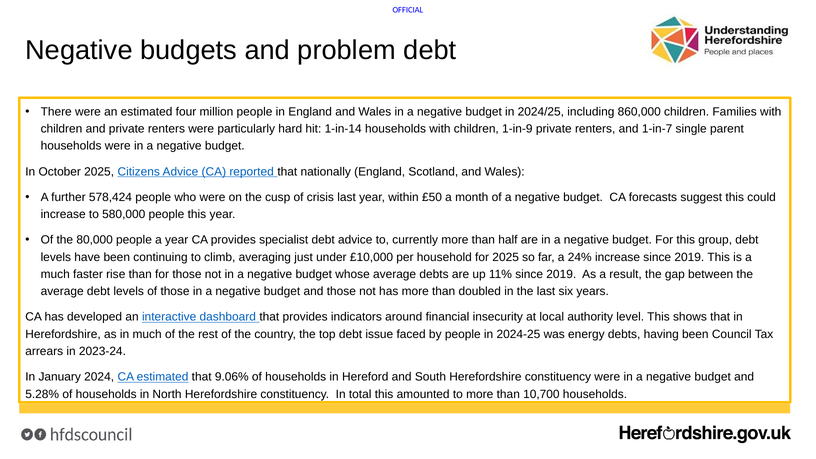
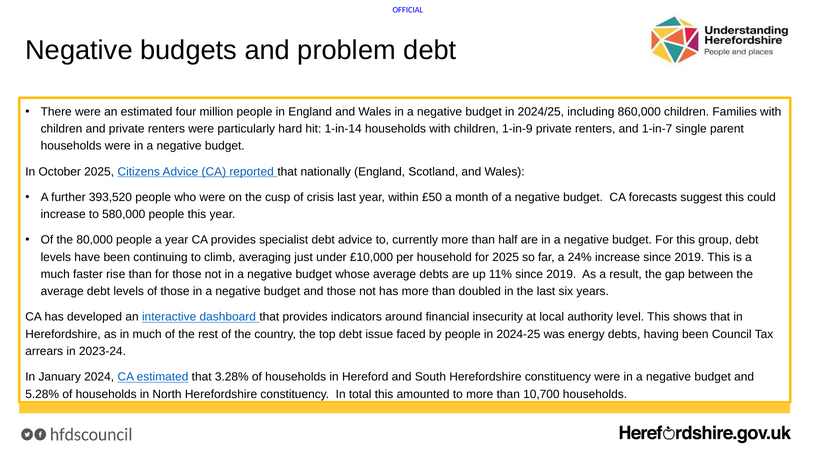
578,424: 578,424 -> 393,520
9.06%: 9.06% -> 3.28%
